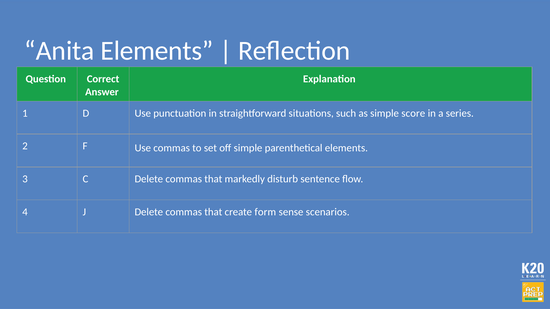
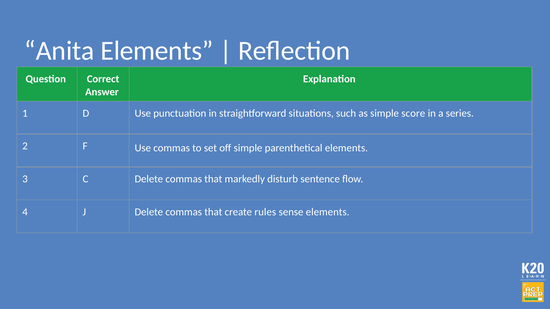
form: form -> rules
sense scenarios: scenarios -> elements
